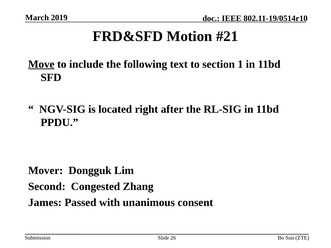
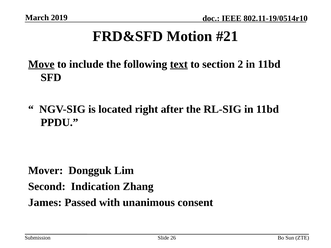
text underline: none -> present
1: 1 -> 2
Congested: Congested -> Indication
